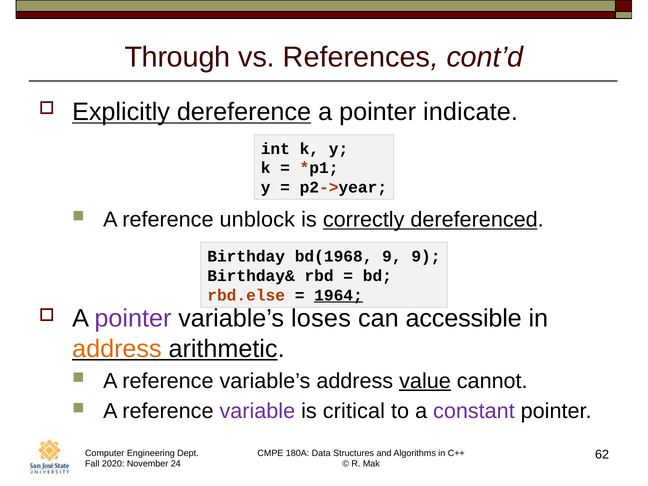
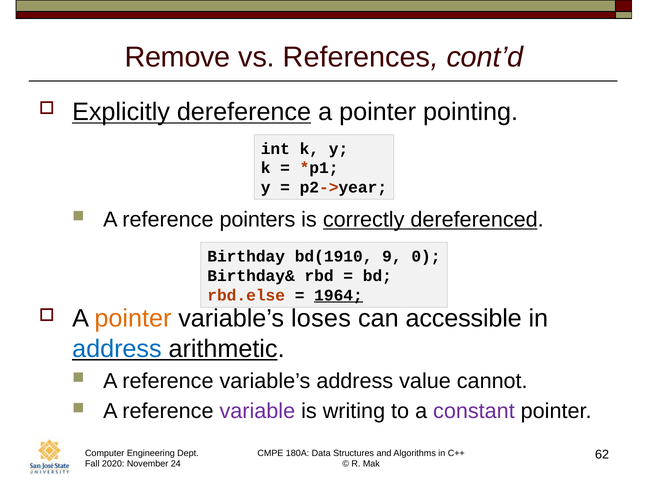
Through: Through -> Remove
indicate: indicate -> pointing
unblock: unblock -> pointers
bd(1968: bd(1968 -> bd(1910
9 9: 9 -> 0
pointer at (133, 319) colour: purple -> orange
address at (117, 349) colour: orange -> blue
value underline: present -> none
critical: critical -> writing
